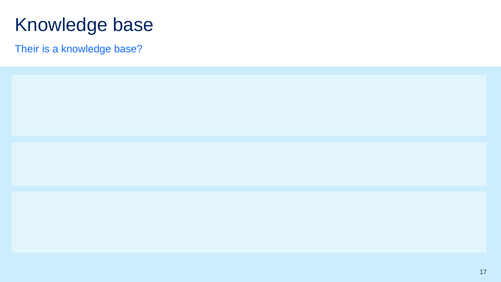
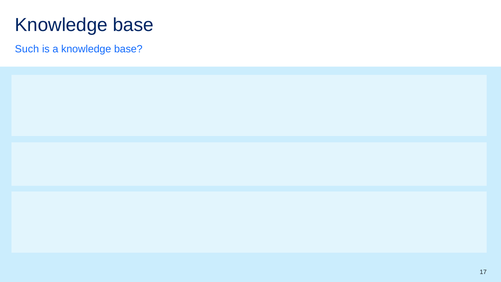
Their: Their -> Such
